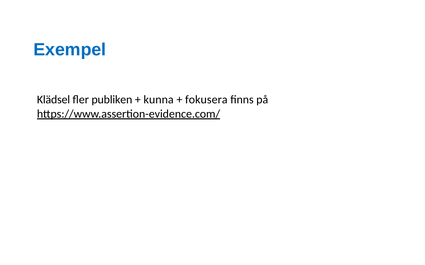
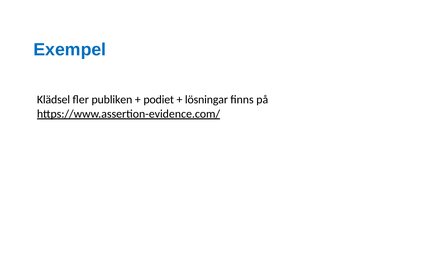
kunna: kunna -> podiet
fokusera: fokusera -> lösningar
